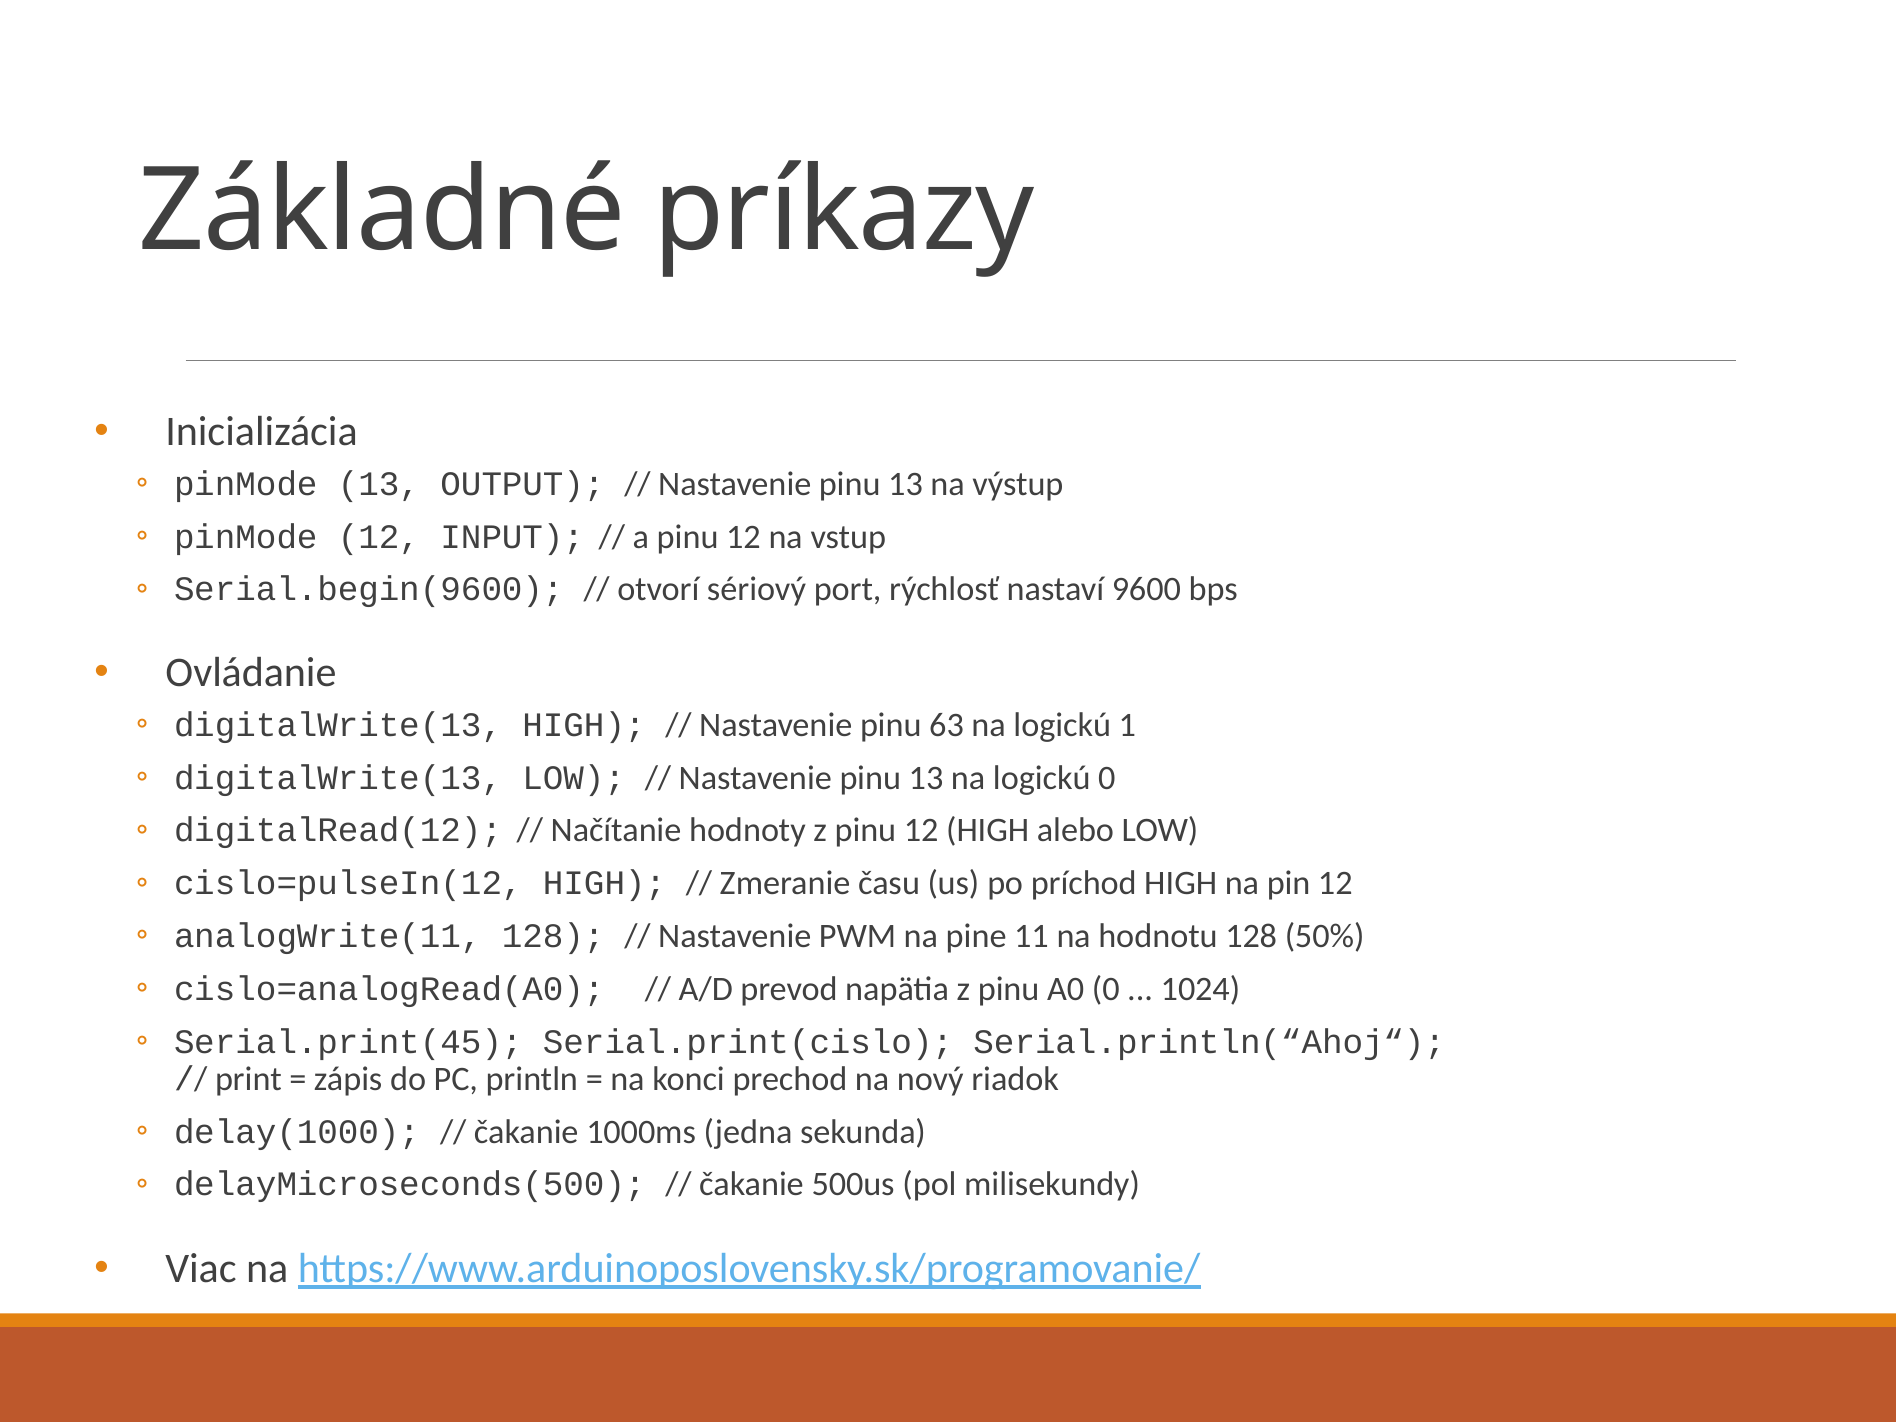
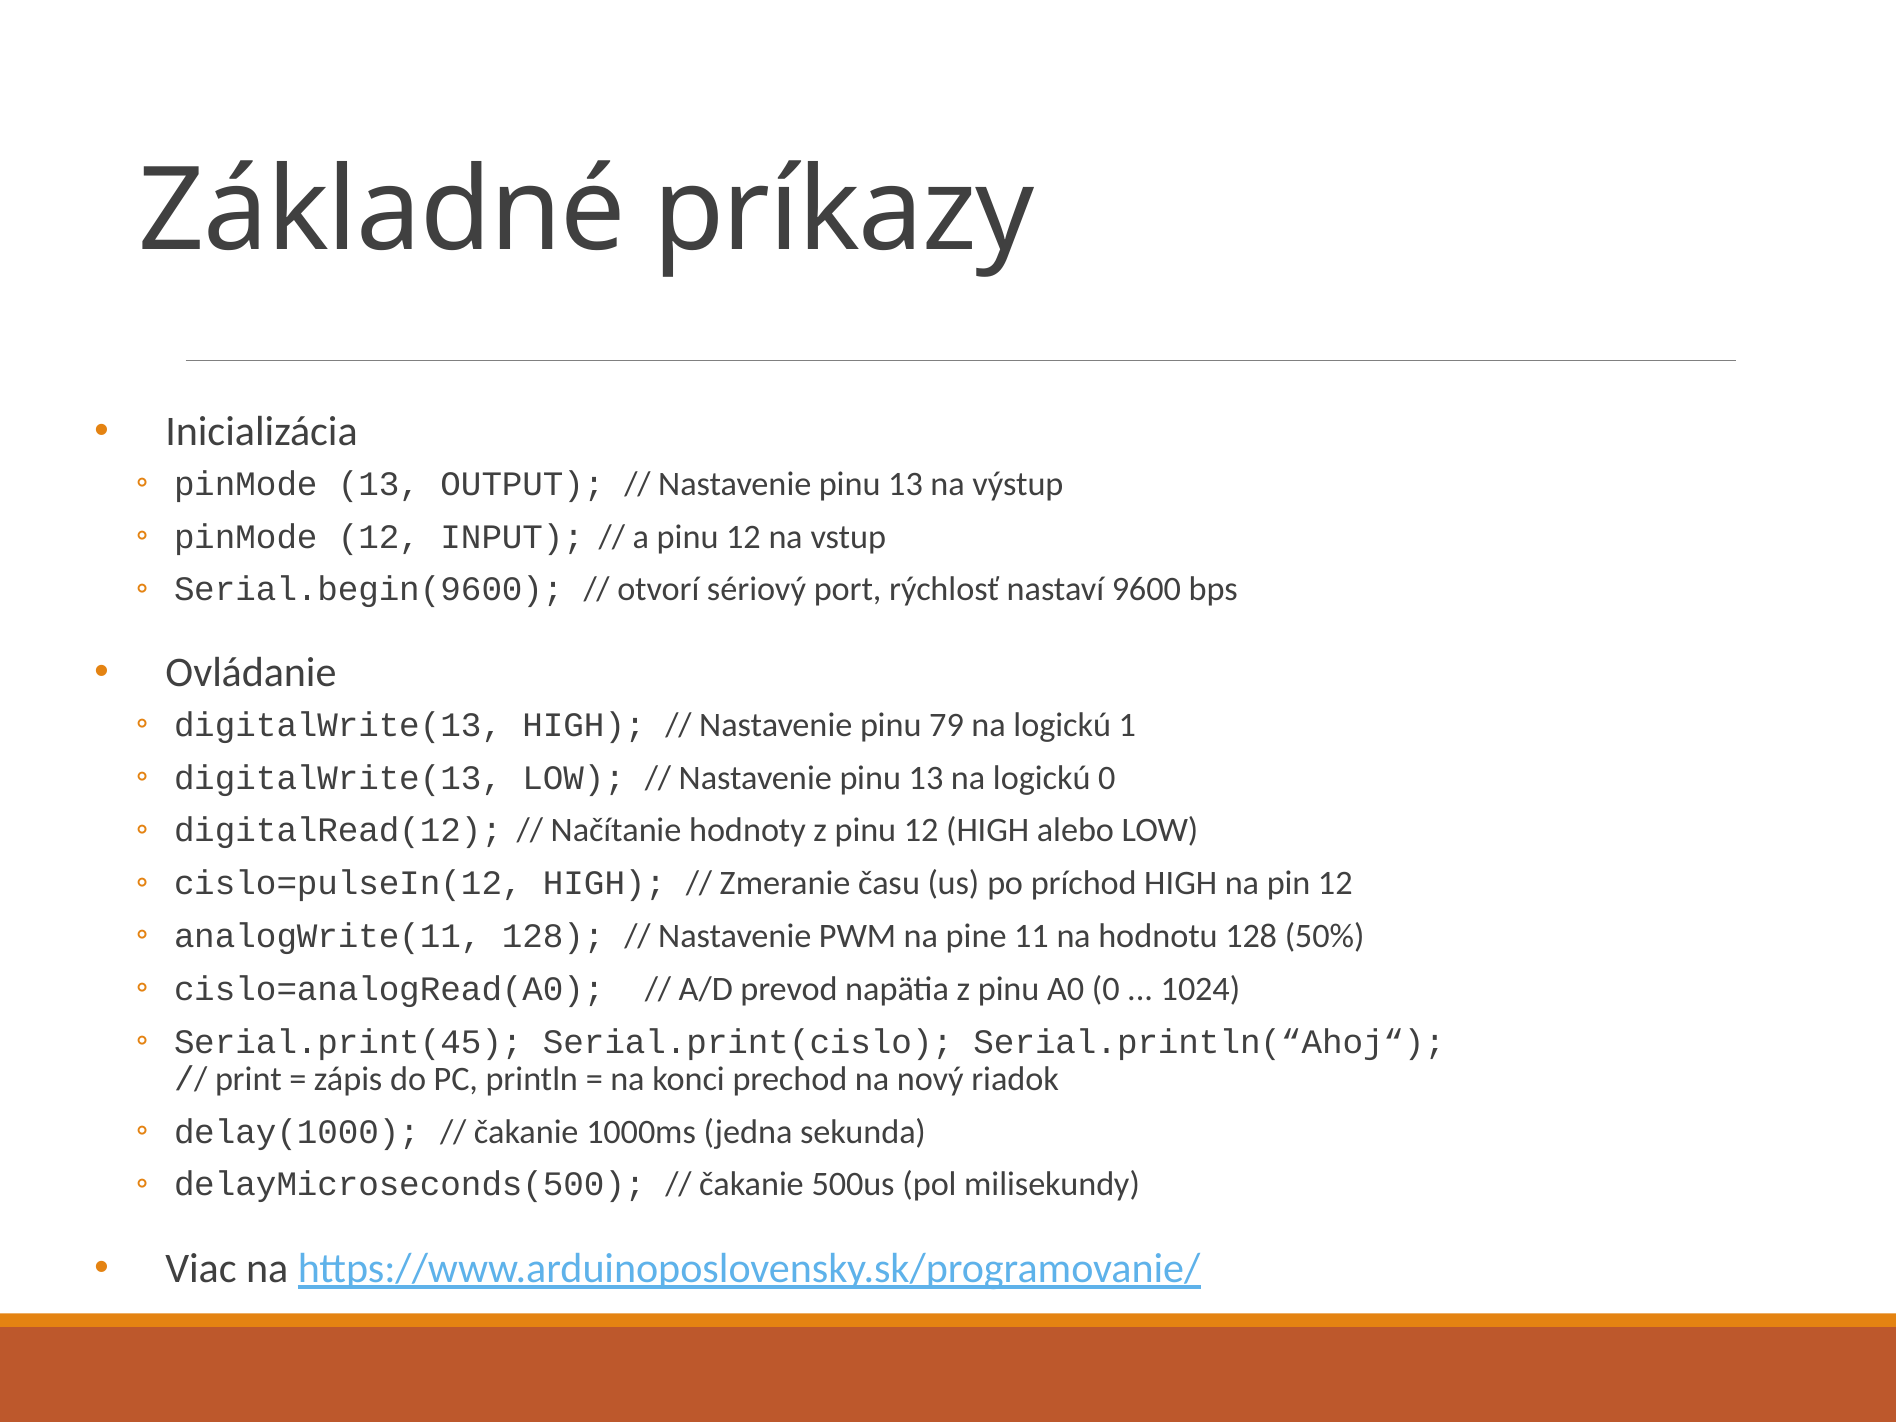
63: 63 -> 79
